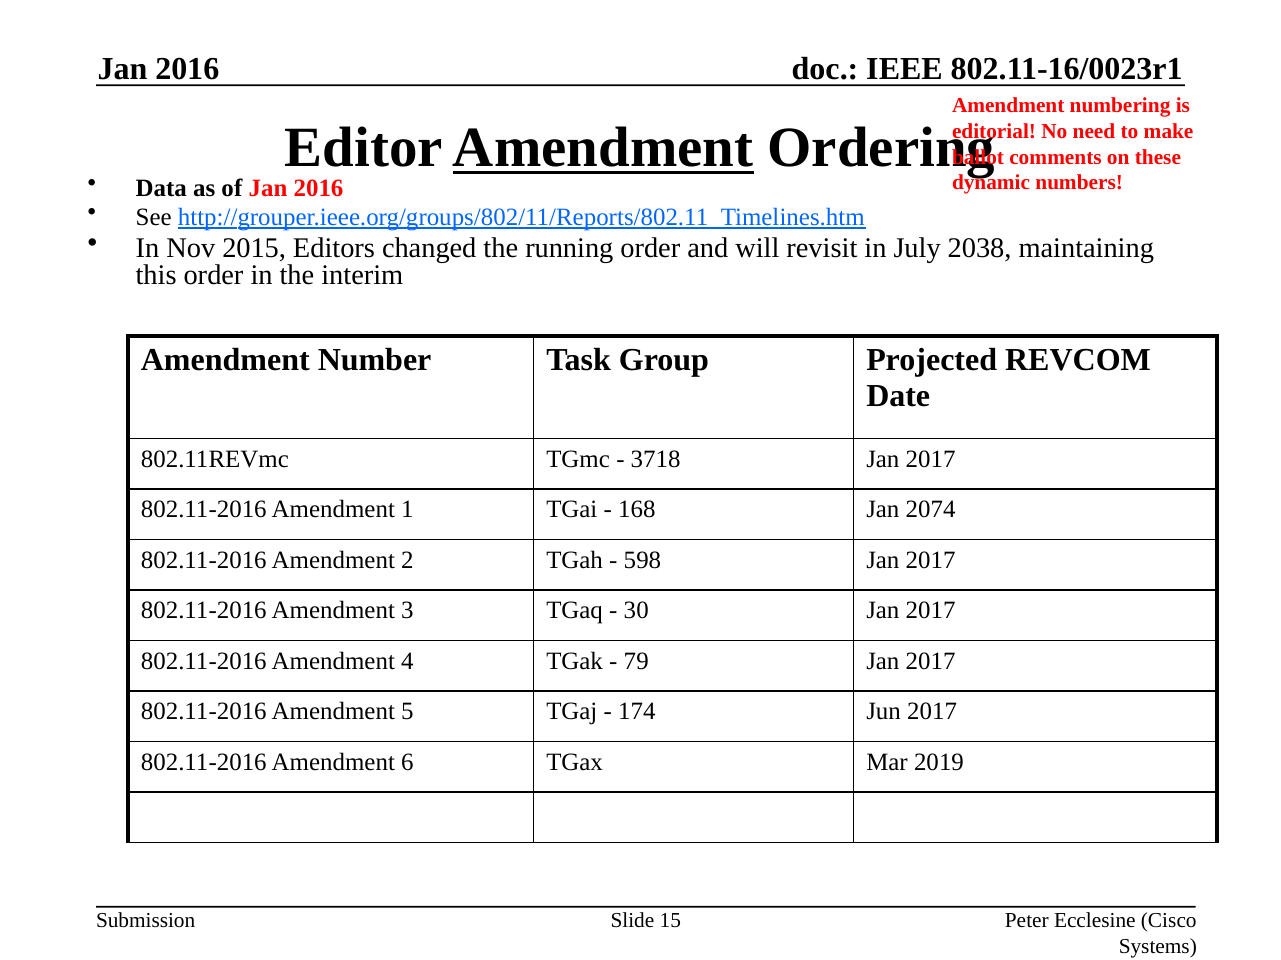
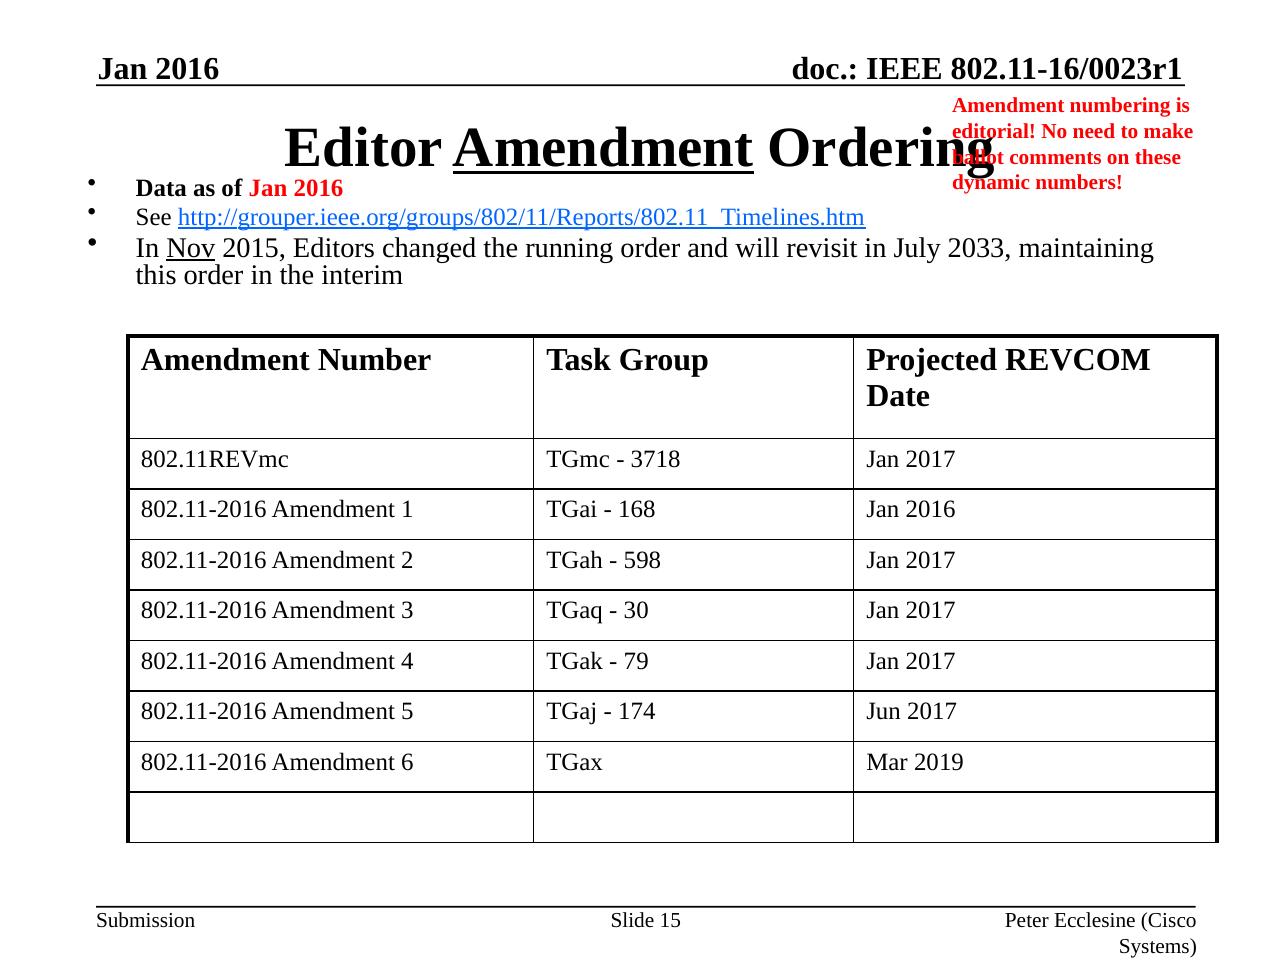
Nov underline: none -> present
2038: 2038 -> 2033
168 Jan 2074: 2074 -> 2016
